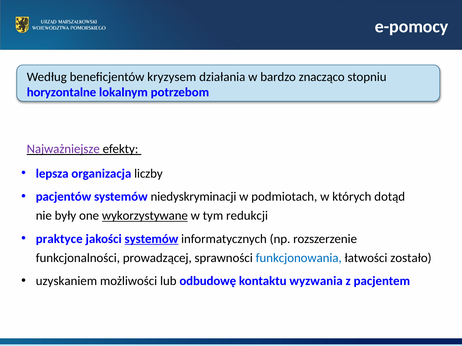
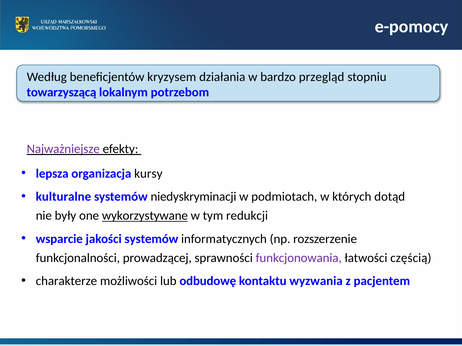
znacząco: znacząco -> przegląd
horyzontalne: horyzontalne -> towarzyszącą
liczby: liczby -> kursy
pacjentów: pacjentów -> kulturalne
praktyce: praktyce -> wsparcie
systemów at (151, 239) underline: present -> none
funkcjonowania colour: blue -> purple
zostało: zostało -> częścią
uzyskaniem: uzyskaniem -> charakterze
